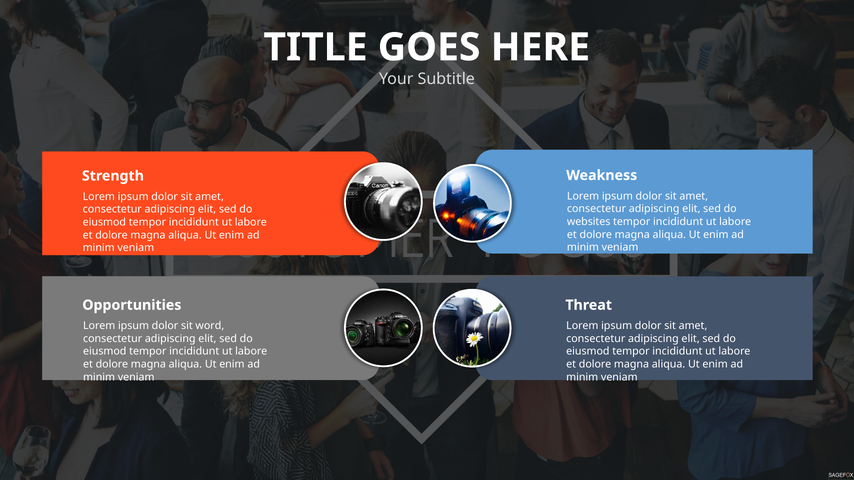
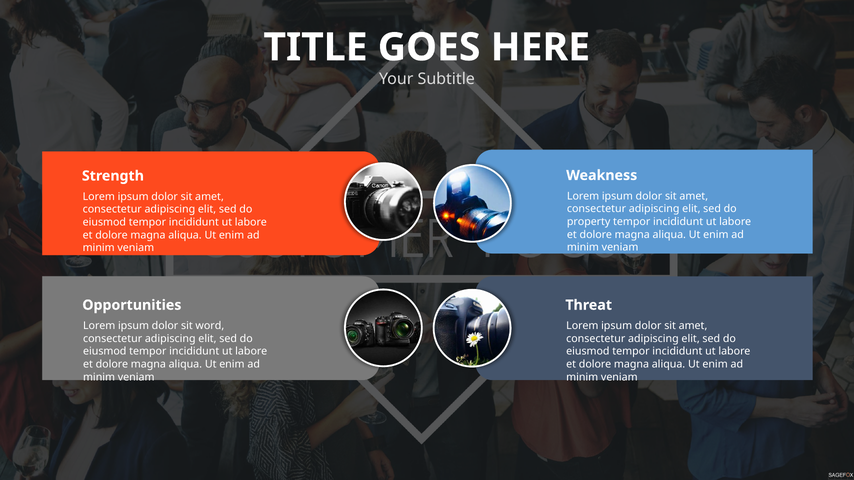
websites: websites -> property
